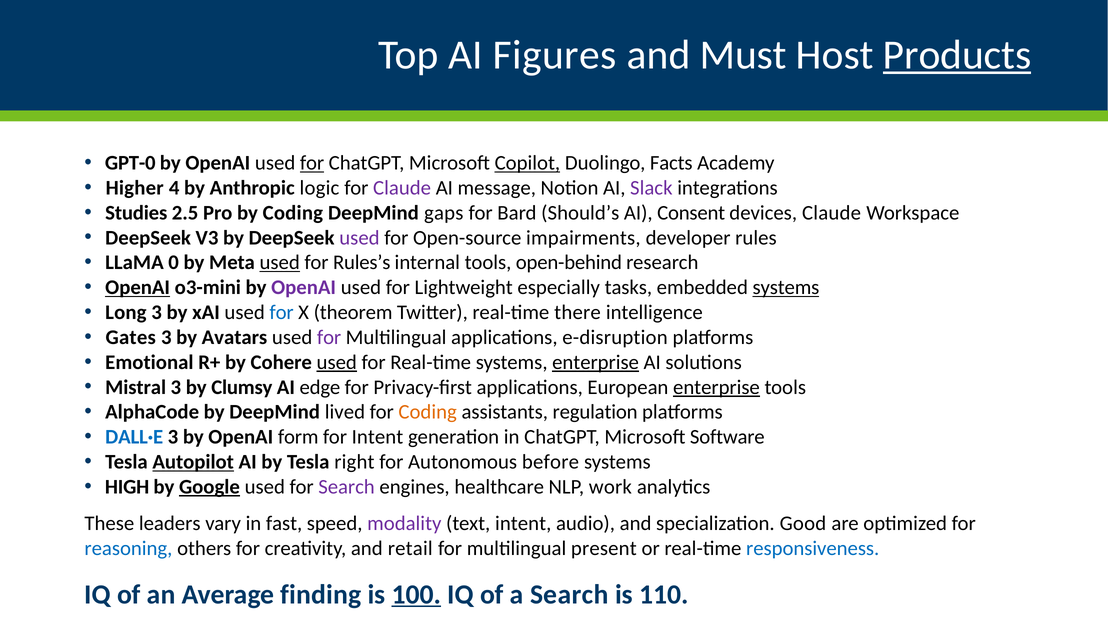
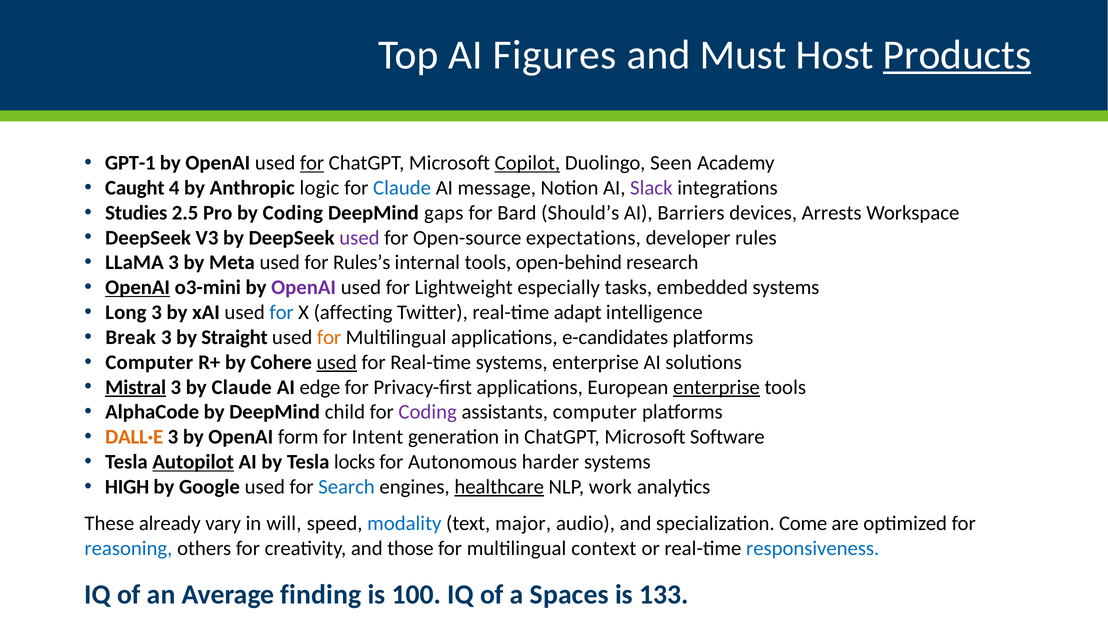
GPT-0: GPT-0 -> GPT-1
Facts: Facts -> Seen
Higher: Higher -> Caught
Claude at (402, 188) colour: purple -> blue
Consent: Consent -> Barriers
devices Claude: Claude -> Arrests
impairments: impairments -> expectations
LLaMA 0: 0 -> 3
used at (280, 263) underline: present -> none
systems at (786, 288) underline: present -> none
theorem: theorem -> affecting
there: there -> adapt
Gates: Gates -> Break
Avatars: Avatars -> Straight
for at (329, 338) colour: purple -> orange
e-disruption: e-disruption -> e-candidates
Emotional at (149, 362): Emotional -> Computer
enterprise at (596, 362) underline: present -> none
Mistral underline: none -> present
by Clumsy: Clumsy -> Claude
lived: lived -> child
Coding at (428, 412) colour: orange -> purple
assistants regulation: regulation -> computer
DALL·E colour: blue -> orange
right: right -> locks
before: before -> harder
Google underline: present -> none
Search at (347, 487) colour: purple -> blue
healthcare underline: none -> present
leaders: leaders -> already
fast: fast -> will
modality colour: purple -> blue
text intent: intent -> major
Good: Good -> Come
retail: retail -> those
present: present -> context
100 underline: present -> none
a Search: Search -> Spaces
110: 110 -> 133
